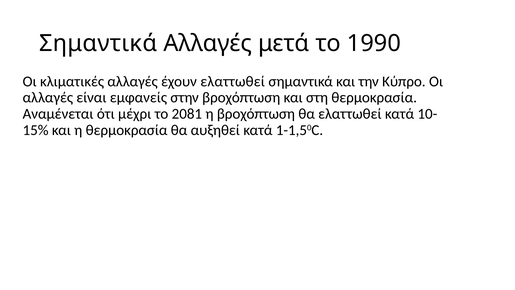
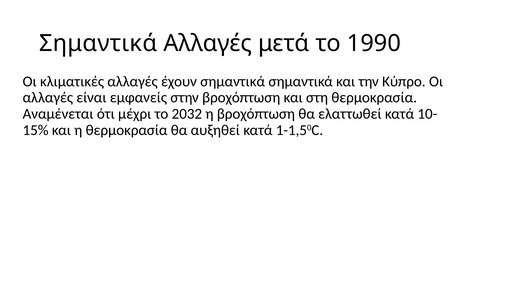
έχουν ελαττωθεί: ελαττωθεί -> σημαντικά
2081: 2081 -> 2032
